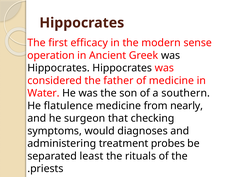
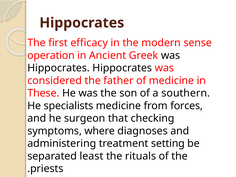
Water: Water -> These
flatulence: flatulence -> specialists
nearly: nearly -> forces
would: would -> where
probes: probes -> setting
